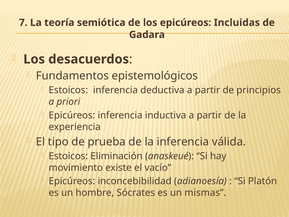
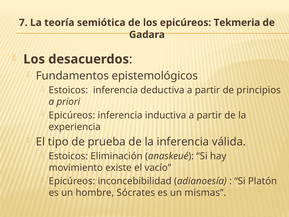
Incluidas: Incluidas -> Tekmeria
